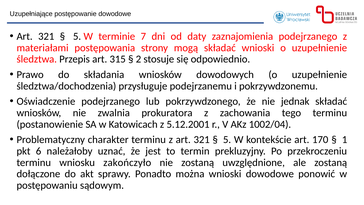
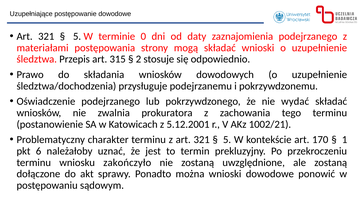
7: 7 -> 0
jednak: jednak -> wydać
1002/04: 1002/04 -> 1002/21
